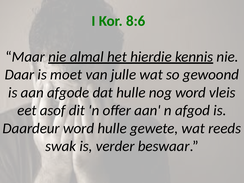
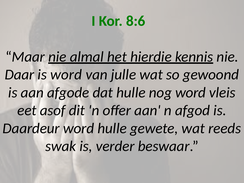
is moet: moet -> word
